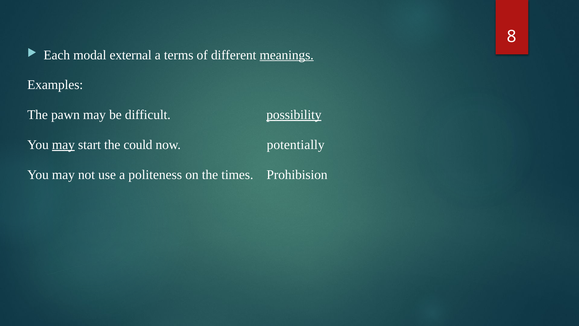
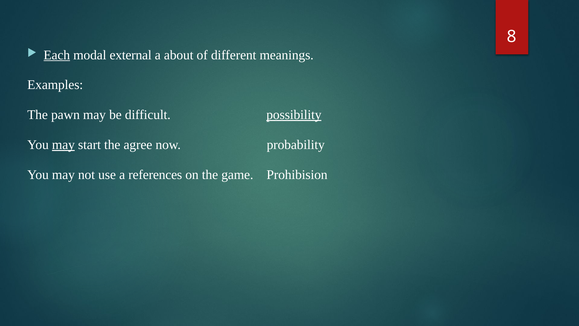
Each underline: none -> present
terms: terms -> about
meanings underline: present -> none
could: could -> agree
potentially: potentially -> probability
politeness: politeness -> references
times: times -> game
